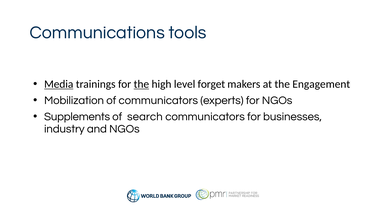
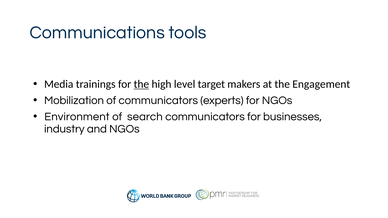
Media underline: present -> none
forget: forget -> target
Supplements: Supplements -> Environment
